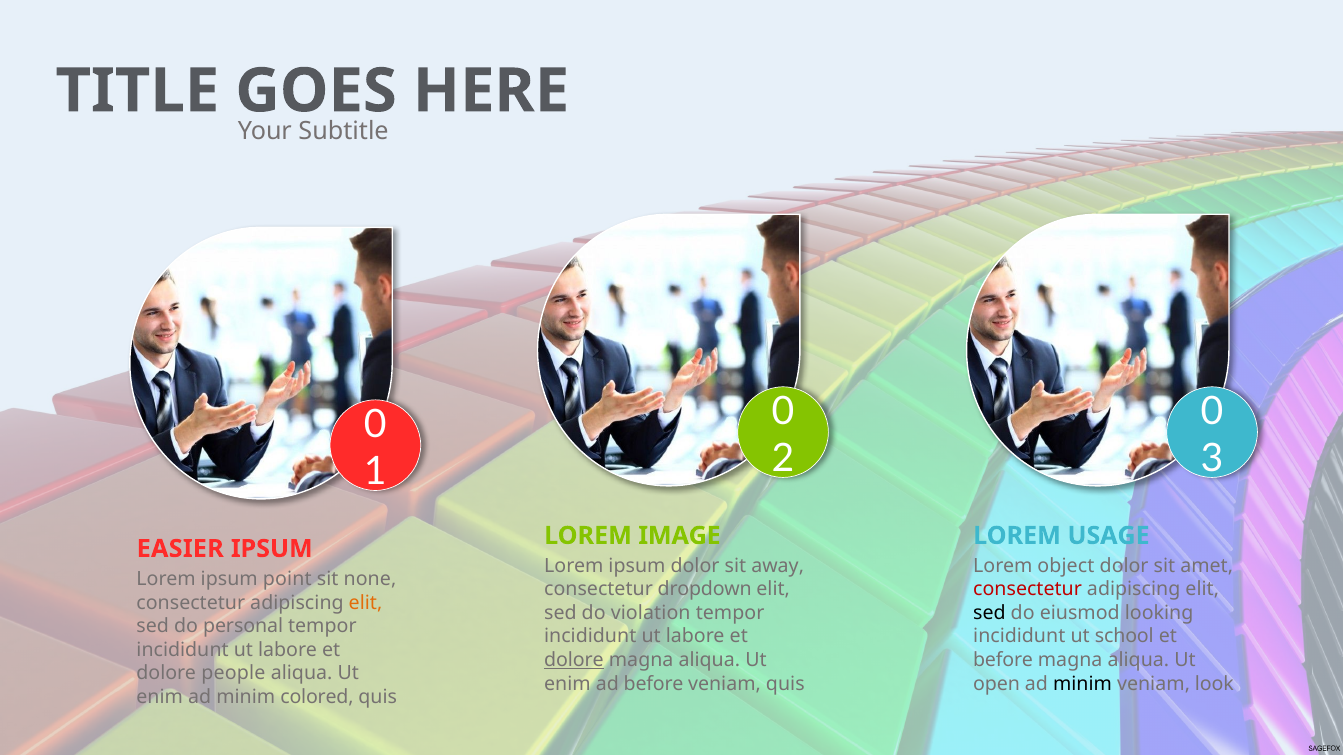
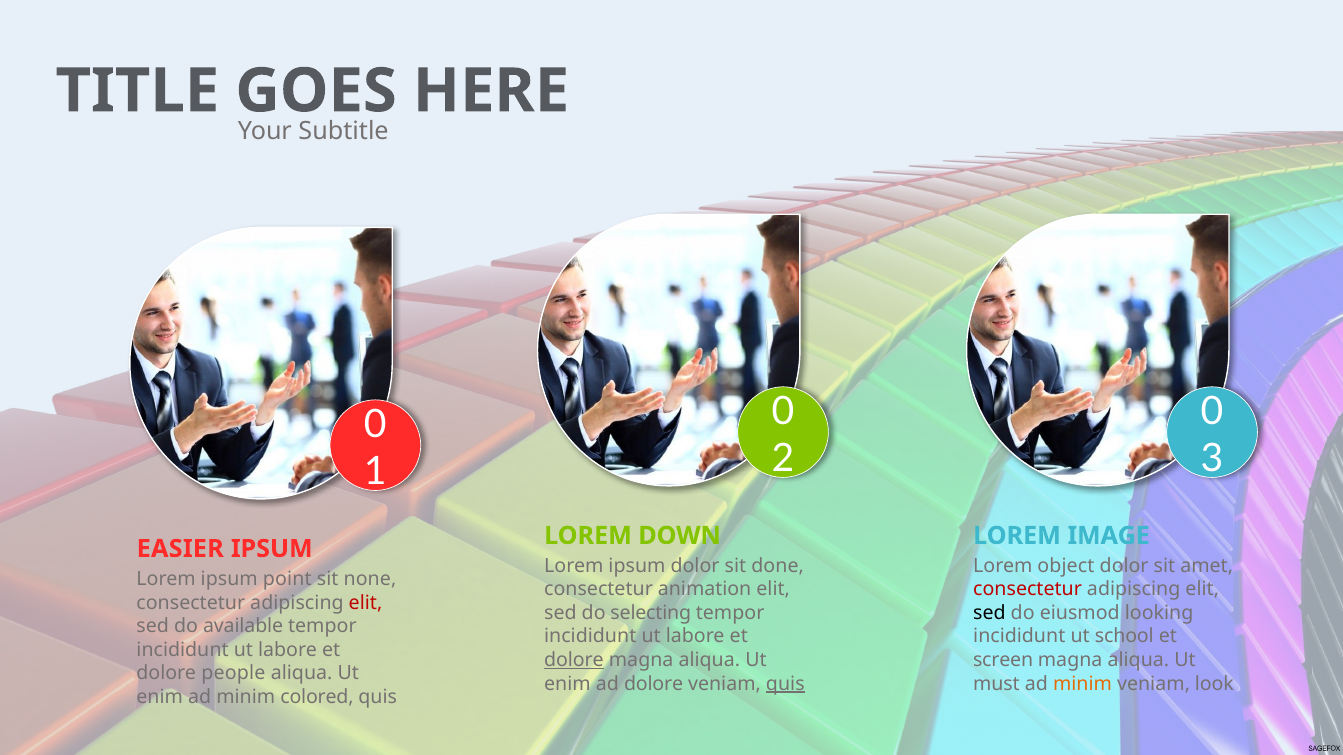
IMAGE: IMAGE -> DOWN
USAGE: USAGE -> IMAGE
away: away -> done
dropdown: dropdown -> animation
elit at (365, 603) colour: orange -> red
violation: violation -> selecting
personal: personal -> available
before at (1003, 660): before -> screen
ad before: before -> dolore
quis at (785, 684) underline: none -> present
open: open -> must
minim at (1083, 684) colour: black -> orange
